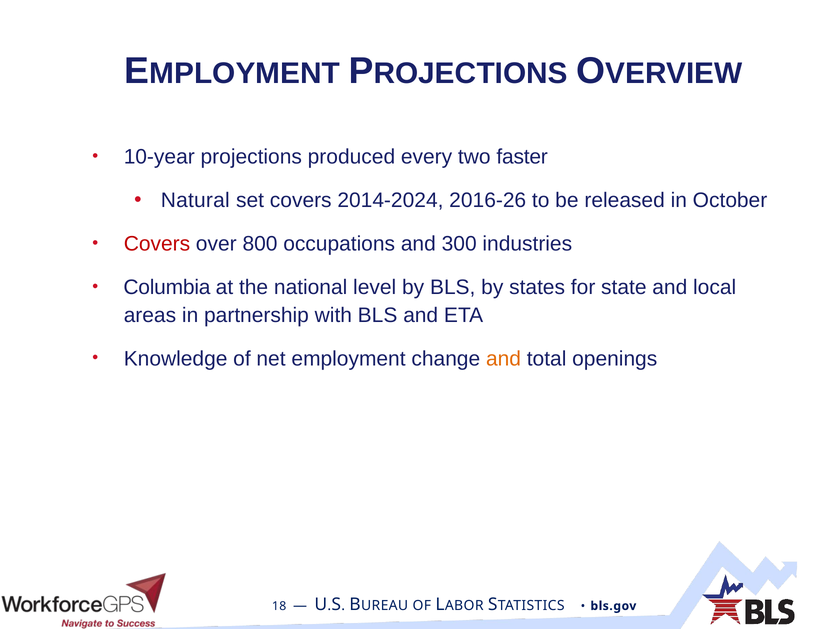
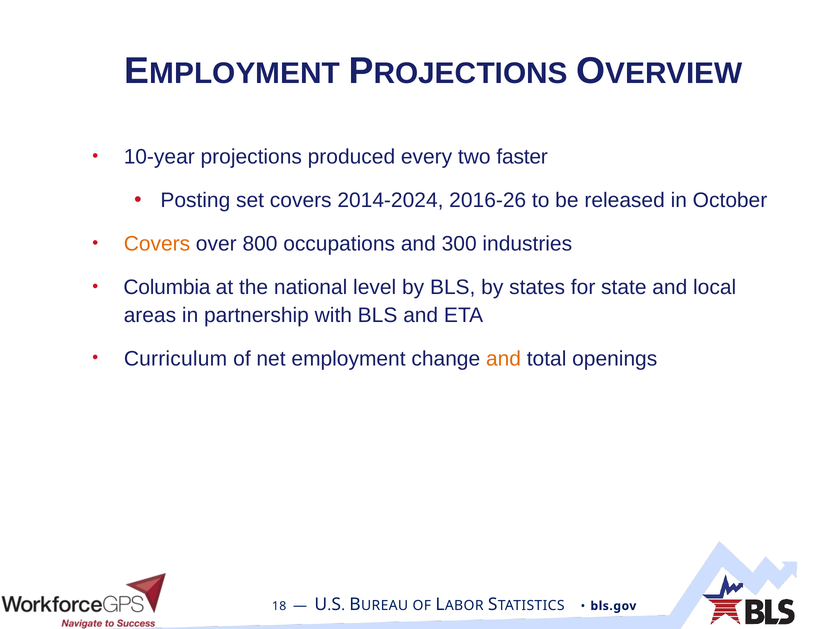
Natural: Natural -> Posting
Covers at (157, 244) colour: red -> orange
Knowledge: Knowledge -> Curriculum
